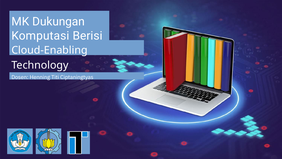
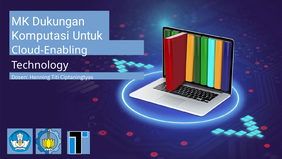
Berisi: Berisi -> Untuk
